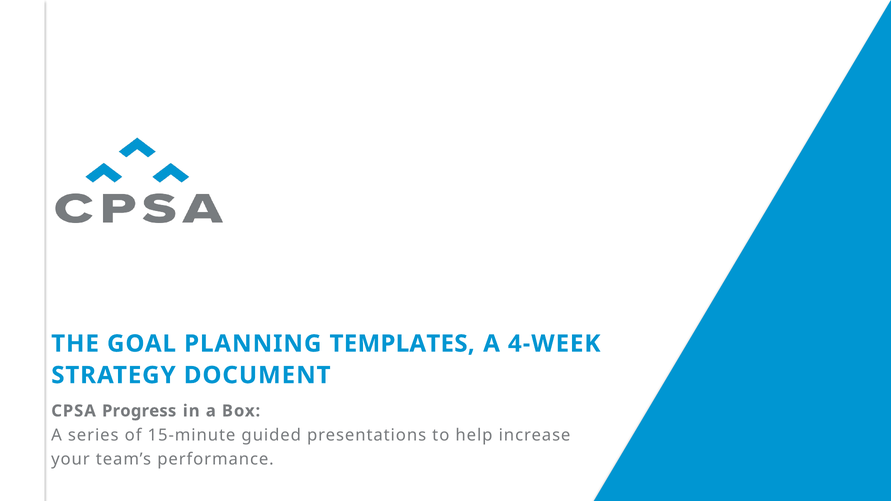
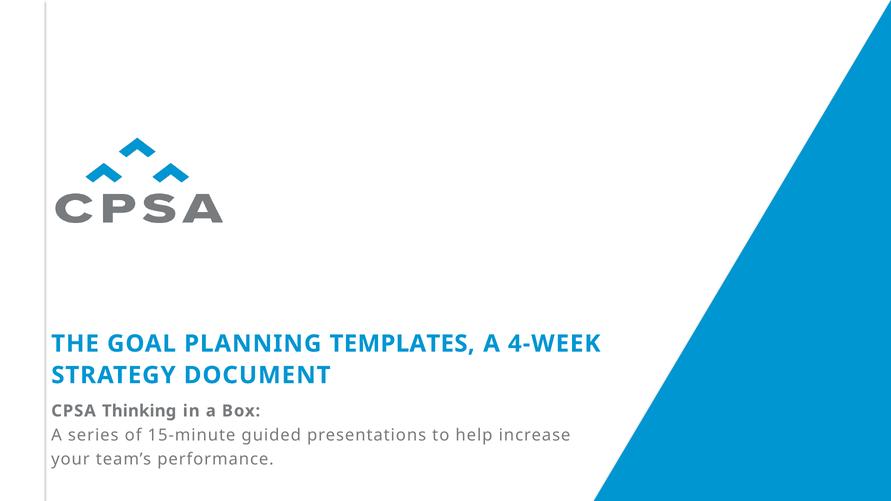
Progress: Progress -> Thinking
